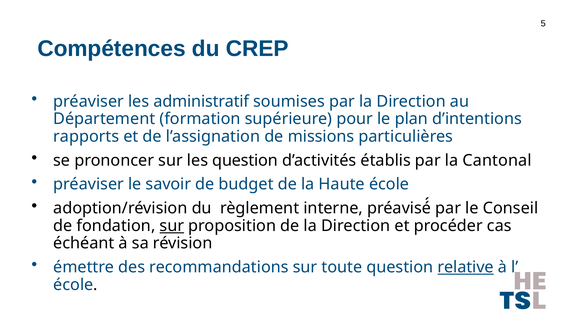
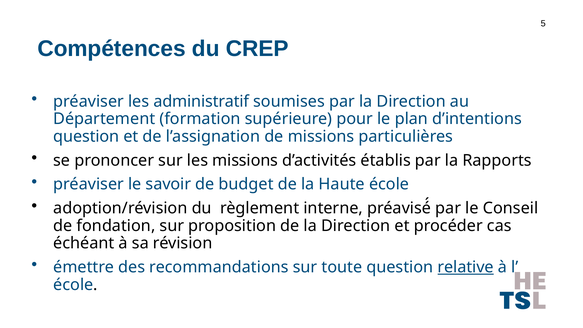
rapports at (86, 136): rapports -> question
les question: question -> missions
Cantonal: Cantonal -> Rapports
sur at (172, 226) underline: present -> none
